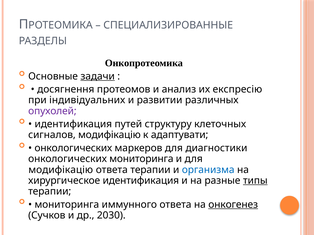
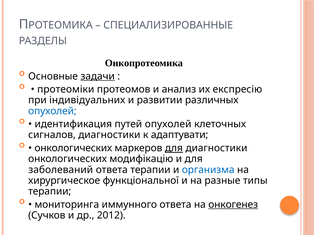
досягнення: досягнення -> протеоміки
опухолей at (52, 111) colour: purple -> blue
путей структуру: структуру -> опухолей
сигналов модифікацію: модифікацію -> диагностики
для at (174, 148) underline: none -> present
онкологических мониторинга: мониторинга -> модифікацію
модифікацію at (61, 170): модифікацію -> заболеваний
хирургическое идентификация: идентификация -> функціональної
типы underline: present -> none
2030: 2030 -> 2012
